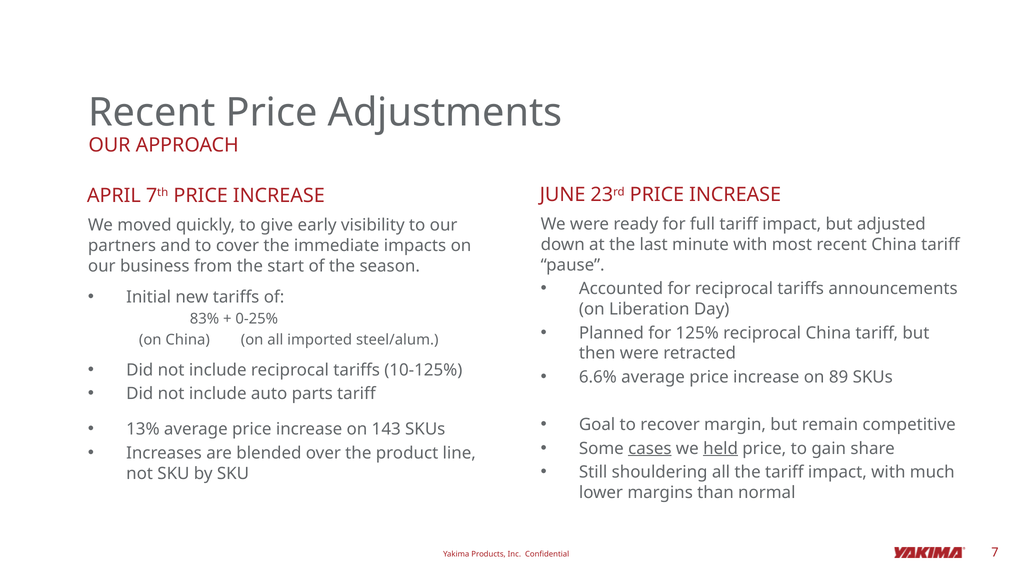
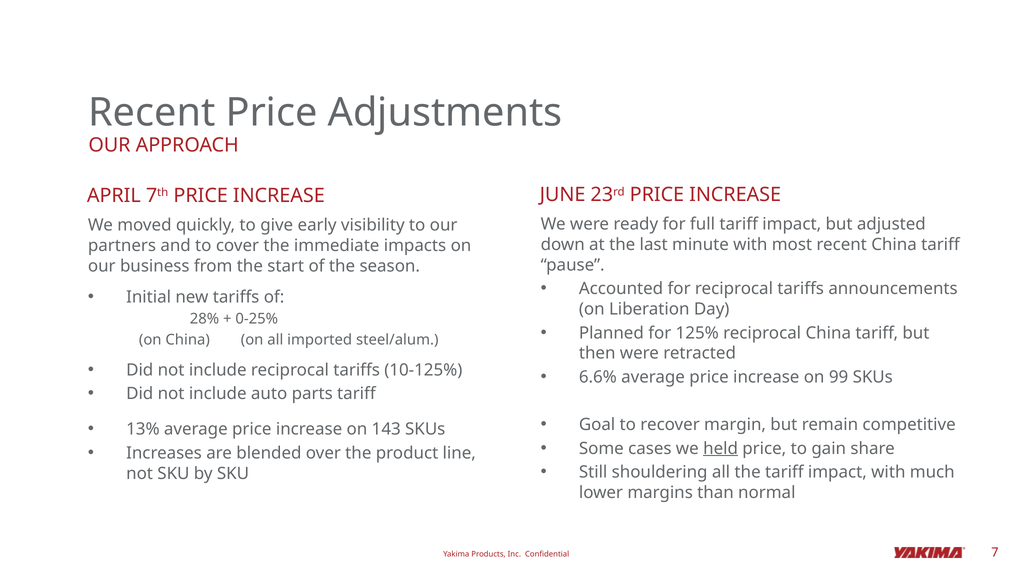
83%: 83% -> 28%
89: 89 -> 99
cases underline: present -> none
